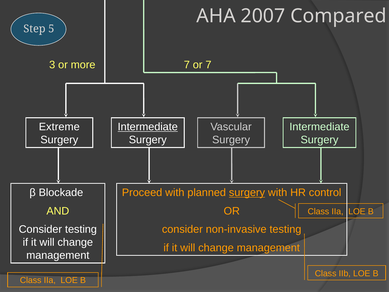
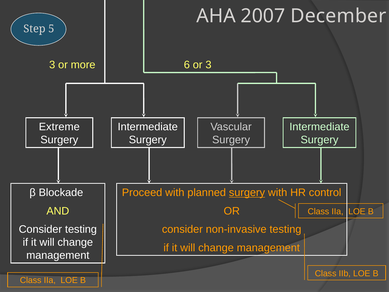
Compared: Compared -> December
more 7: 7 -> 6
or 7: 7 -> 3
Intermediate at (148, 127) underline: present -> none
